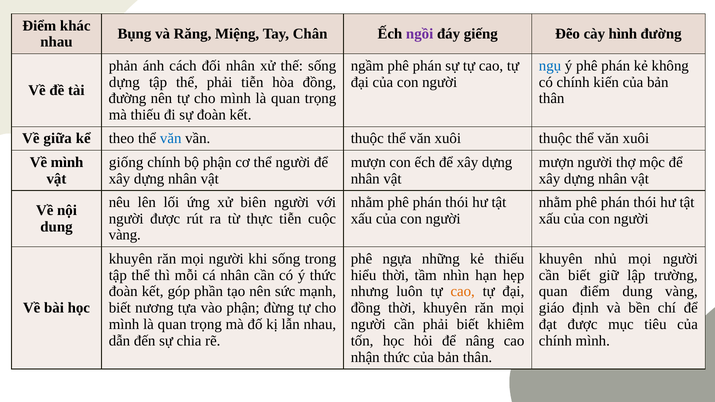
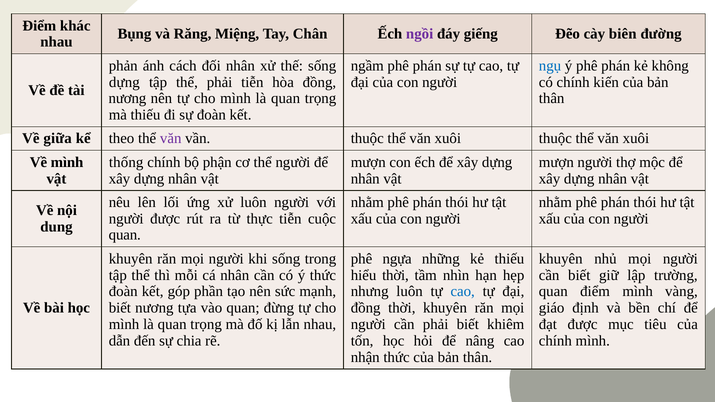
hình: hình -> biên
đường at (127, 99): đường -> nương
văn at (171, 139) colour: blue -> purple
giống: giống -> thống
xử biên: biên -> luôn
vàng at (125, 235): vàng -> quan
cao at (463, 292) colour: orange -> blue
điểm dung: dung -> mình
vào phận: phận -> quan
